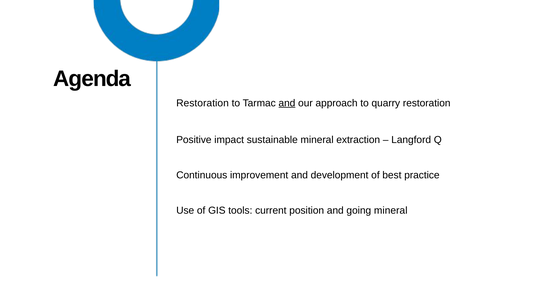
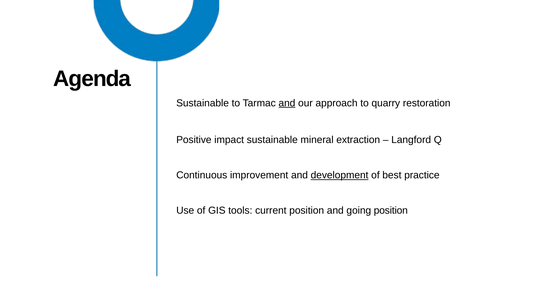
Restoration at (203, 103): Restoration -> Sustainable
development underline: none -> present
going mineral: mineral -> position
